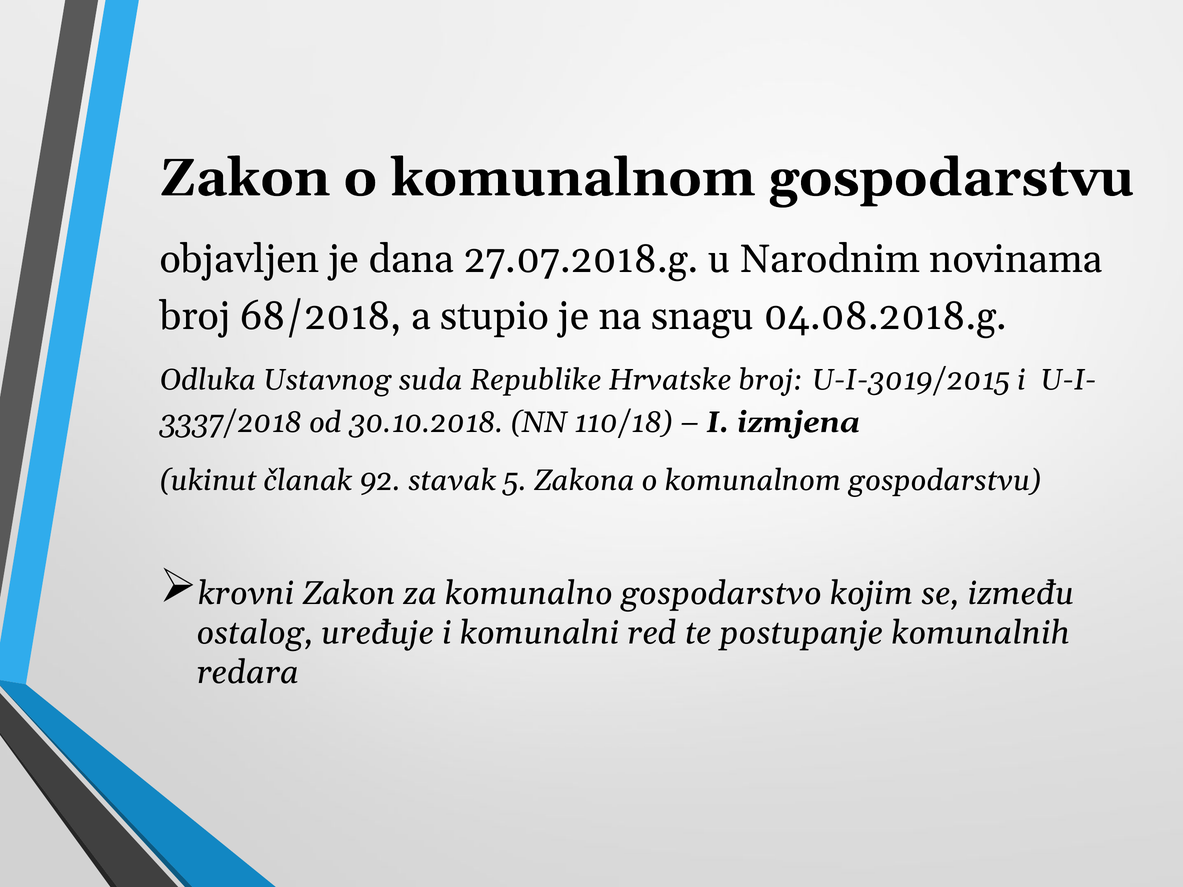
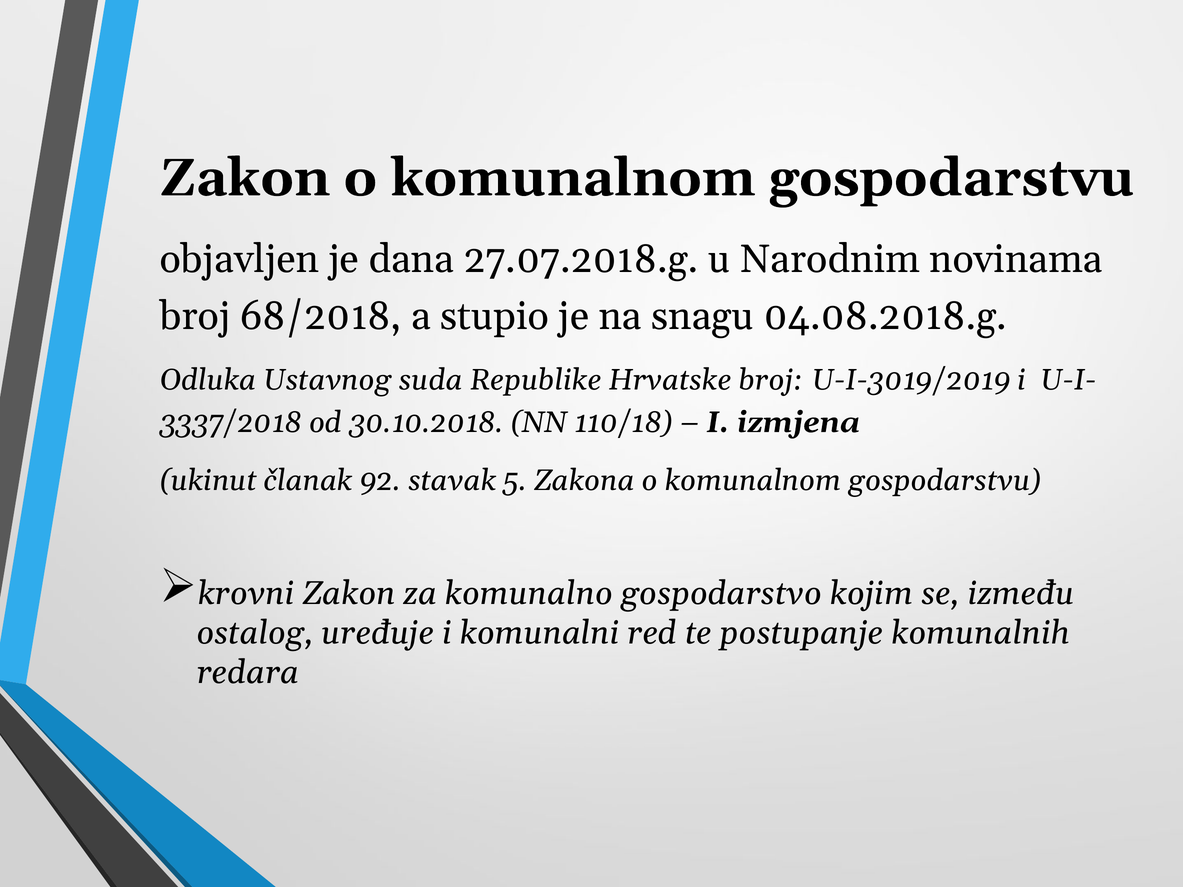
U-I-3019/2015: U-I-3019/2015 -> U-I-3019/2019
